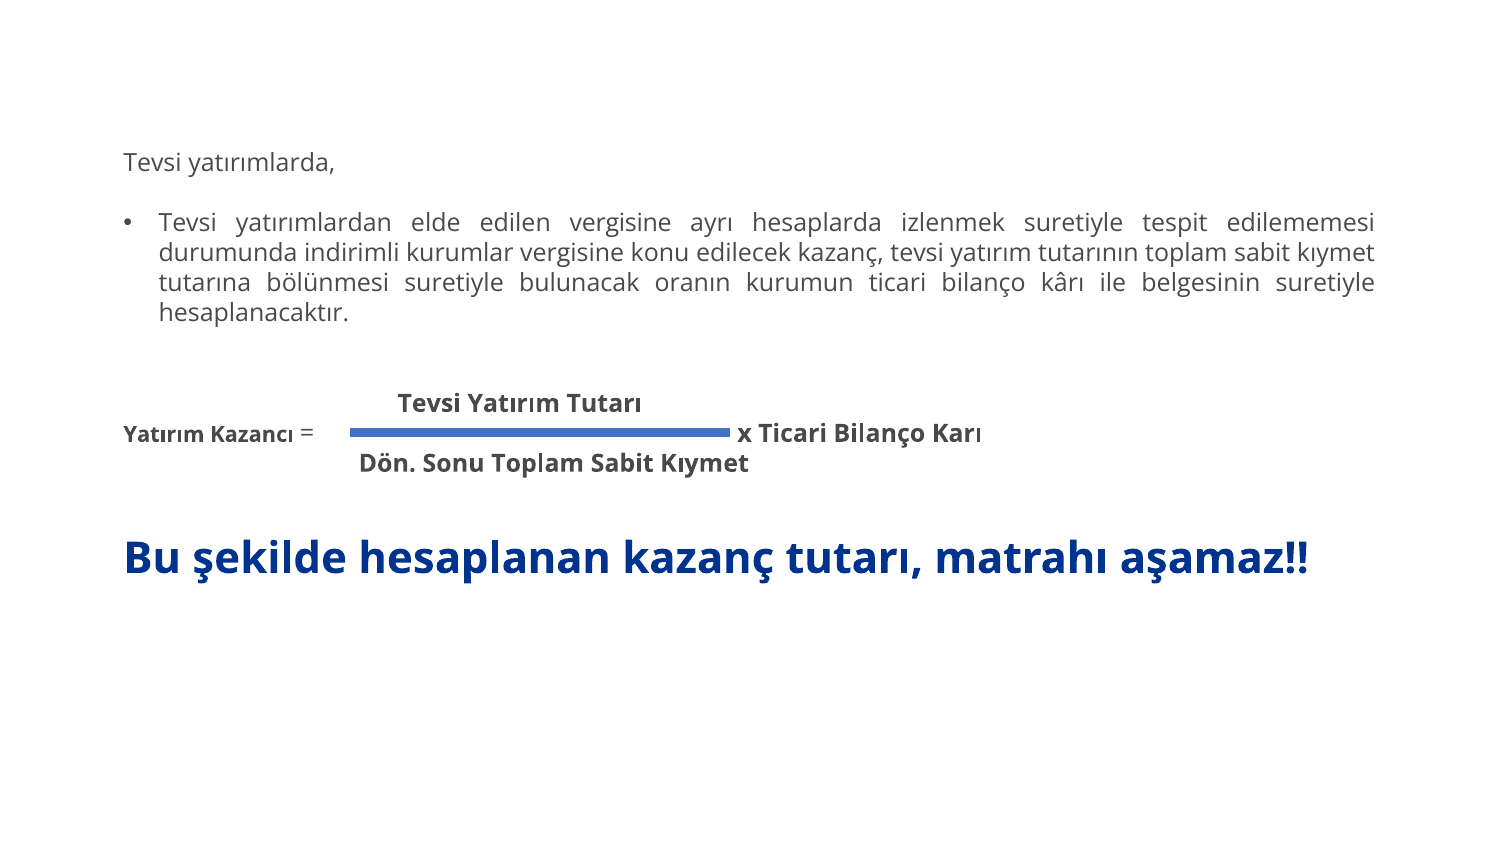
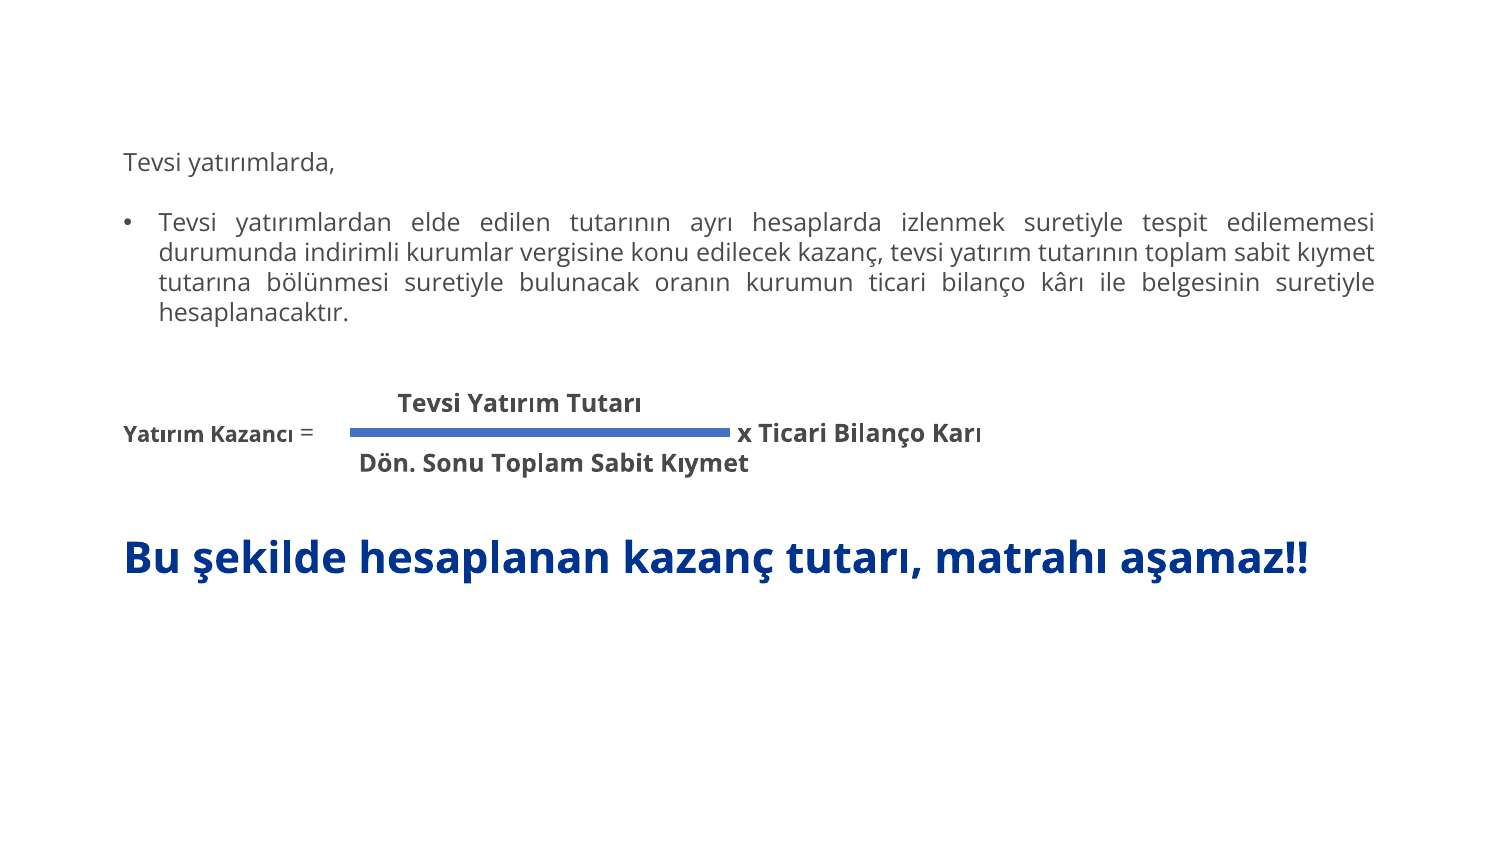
edilen vergisine: vergisine -> tutarının
